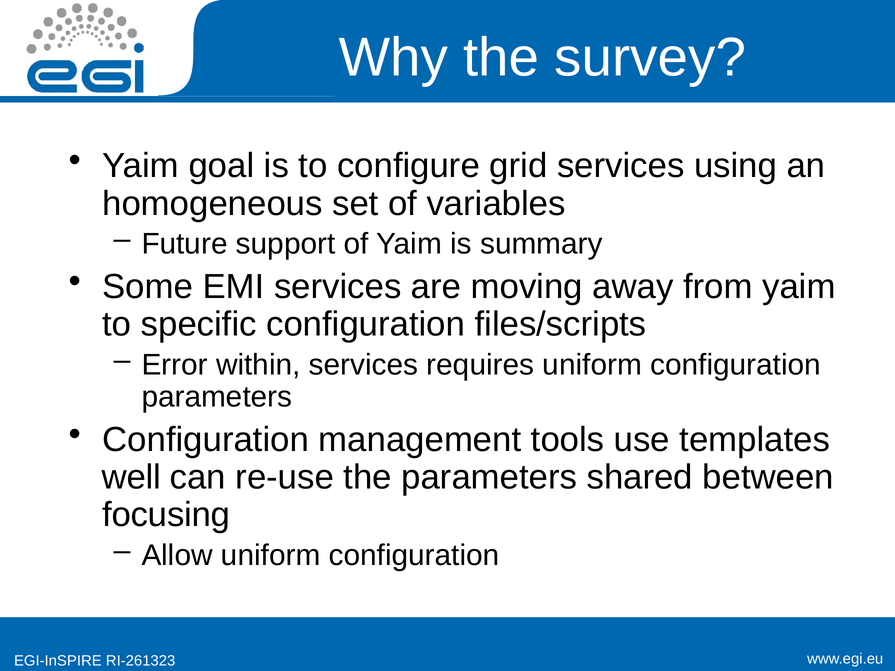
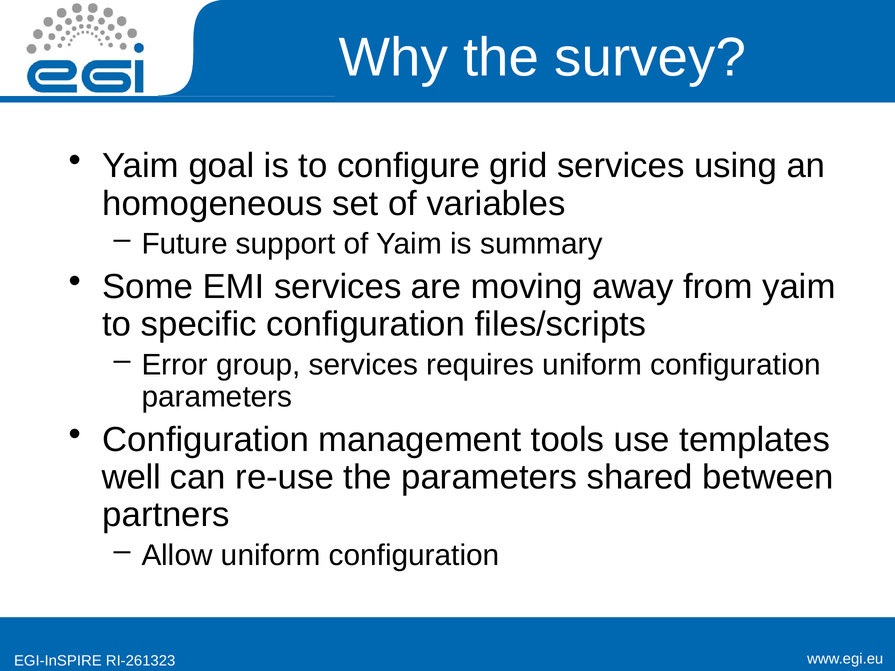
within: within -> group
focusing: focusing -> partners
